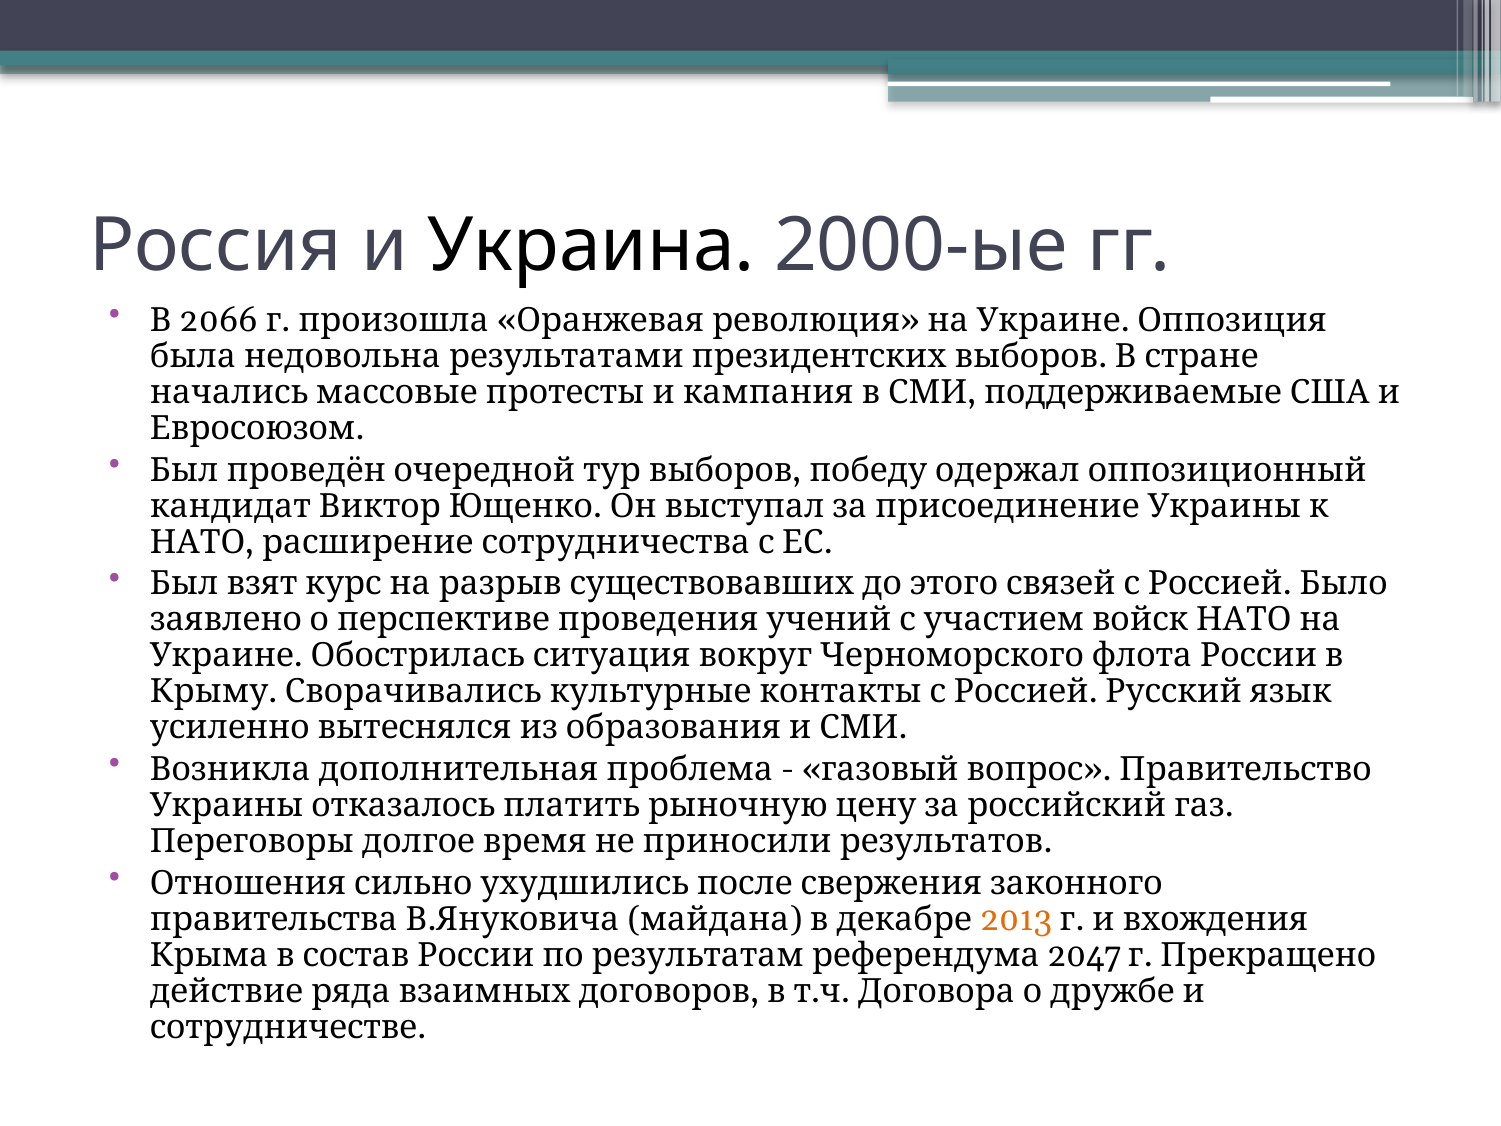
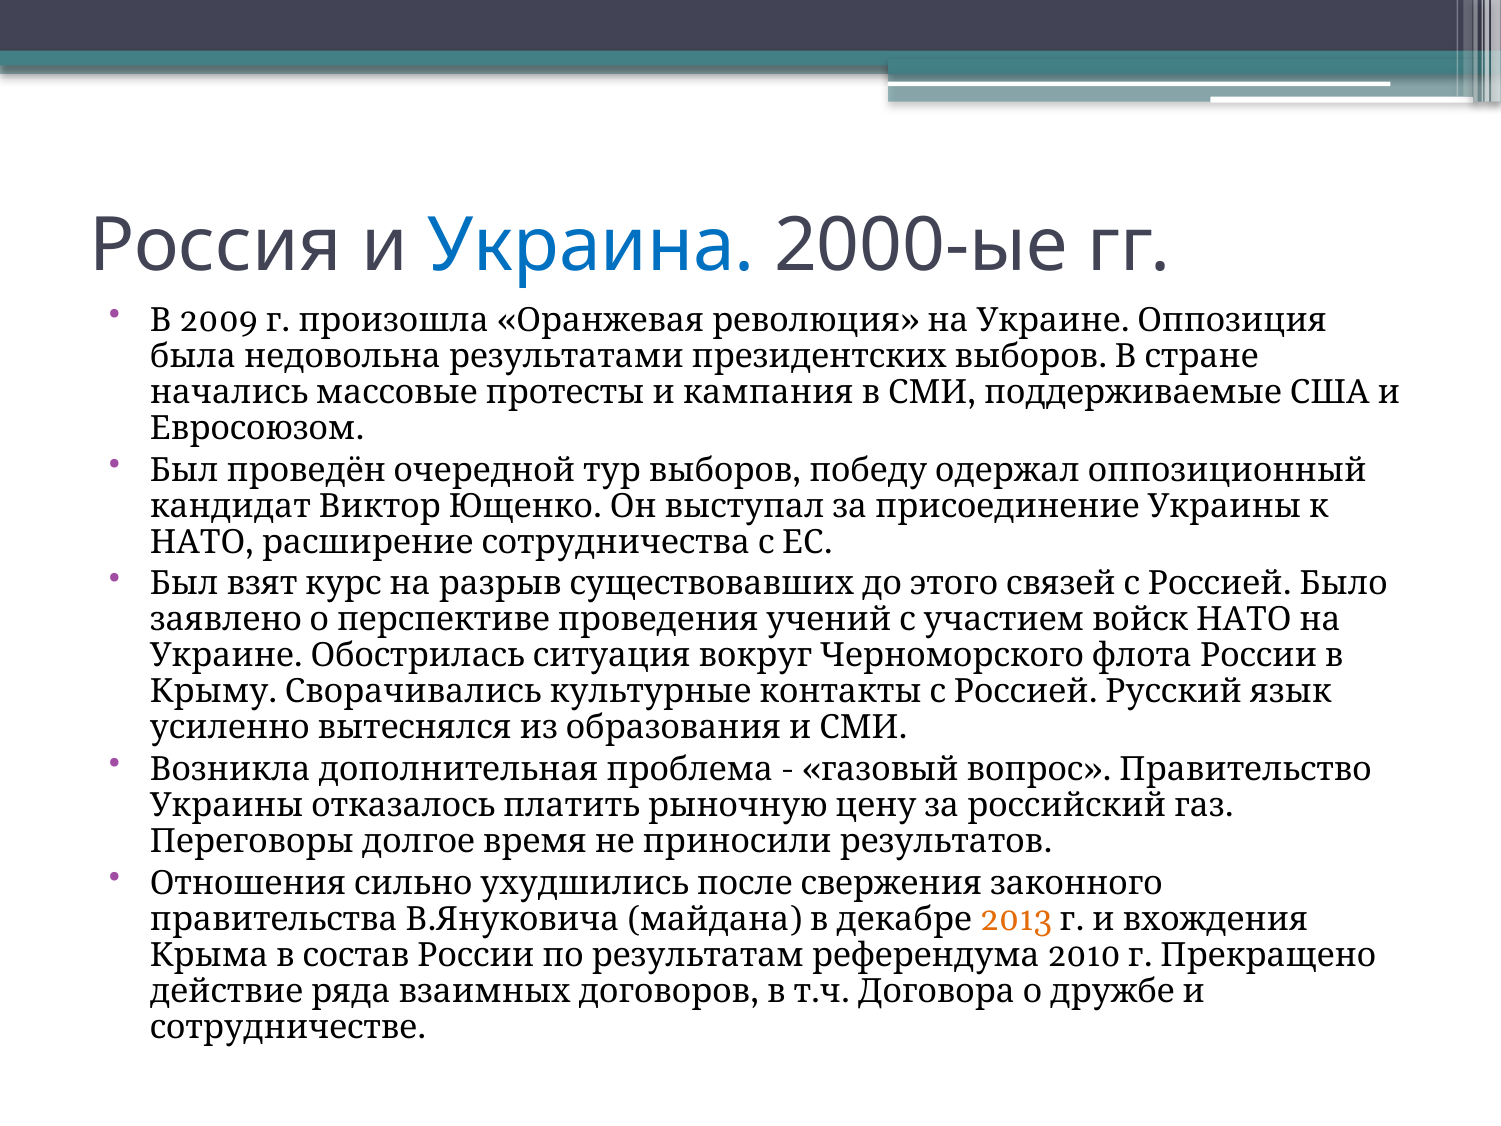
Украина colour: black -> blue
2066: 2066 -> 2009
2047: 2047 -> 2010
